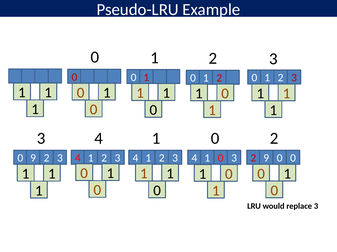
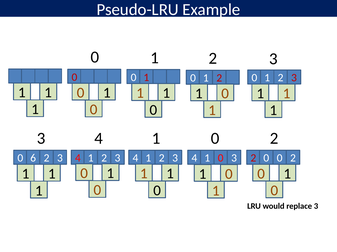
0 9: 9 -> 6
9 at (266, 159): 9 -> 0
0 at (293, 159): 0 -> 2
